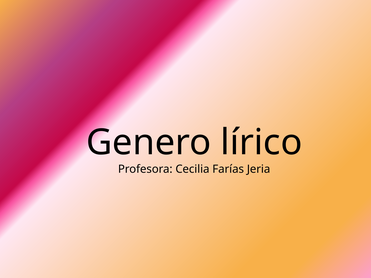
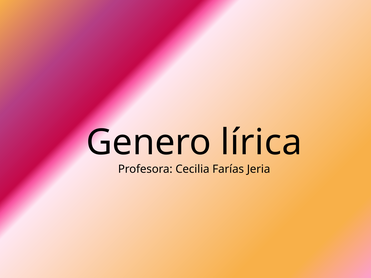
lírico: lírico -> lírica
